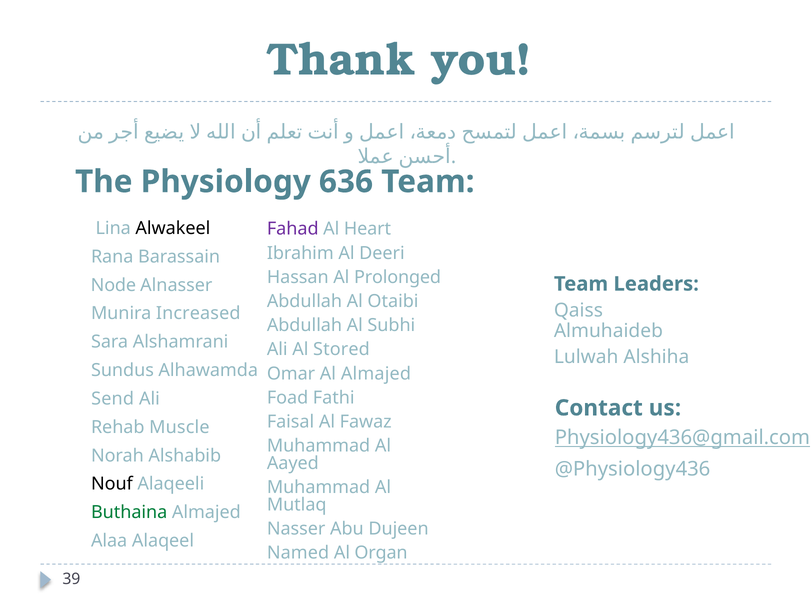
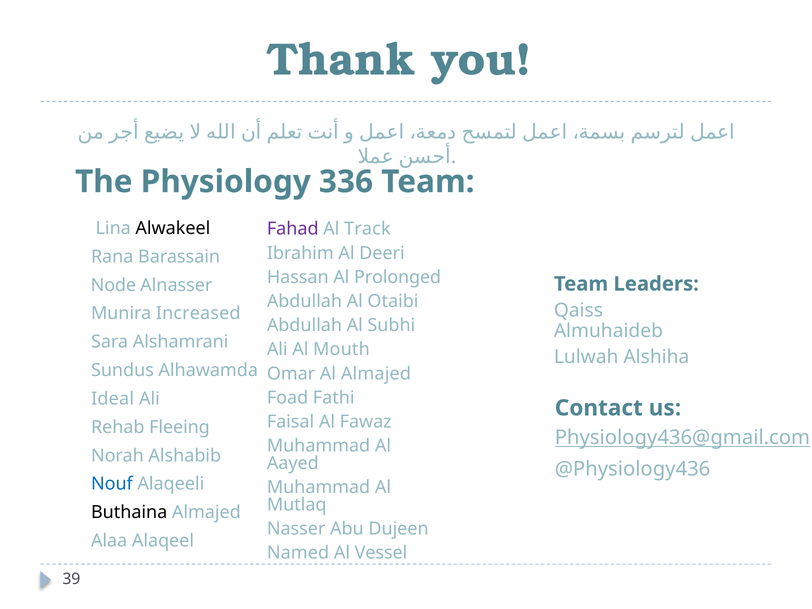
636: 636 -> 336
Heart: Heart -> Track
Stored: Stored -> Mouth
Send: Send -> Ideal
Muscle: Muscle -> Fleeing
Nouf colour: black -> blue
Buthaina colour: green -> black
Organ: Organ -> Vessel
